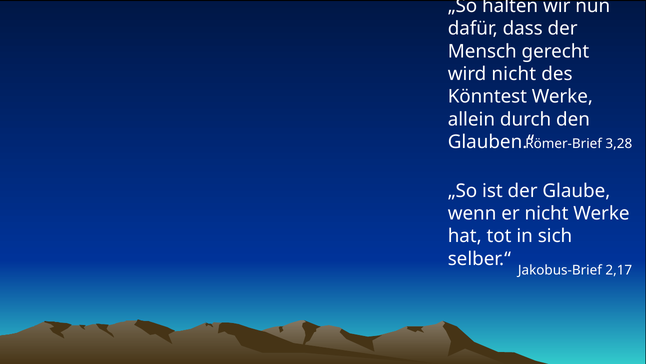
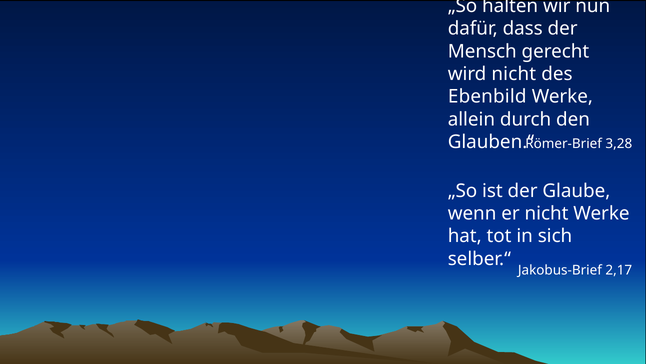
Könntest: Könntest -> Ebenbild
